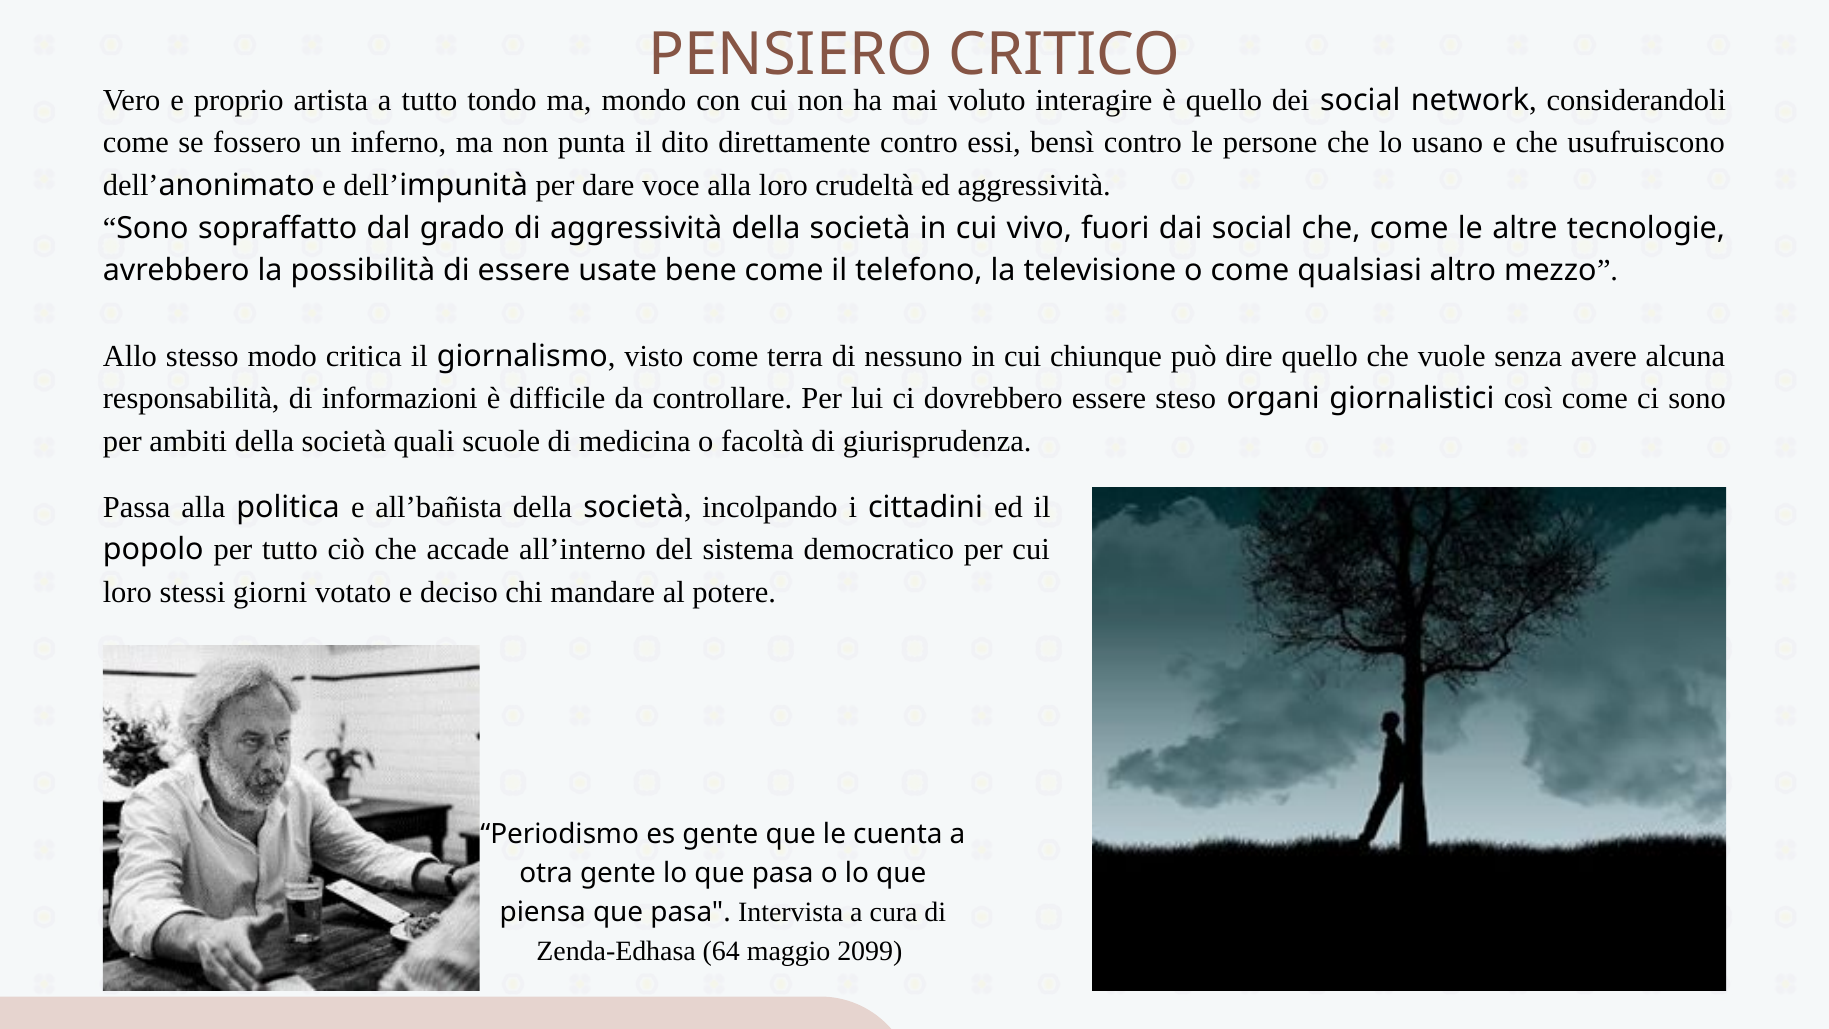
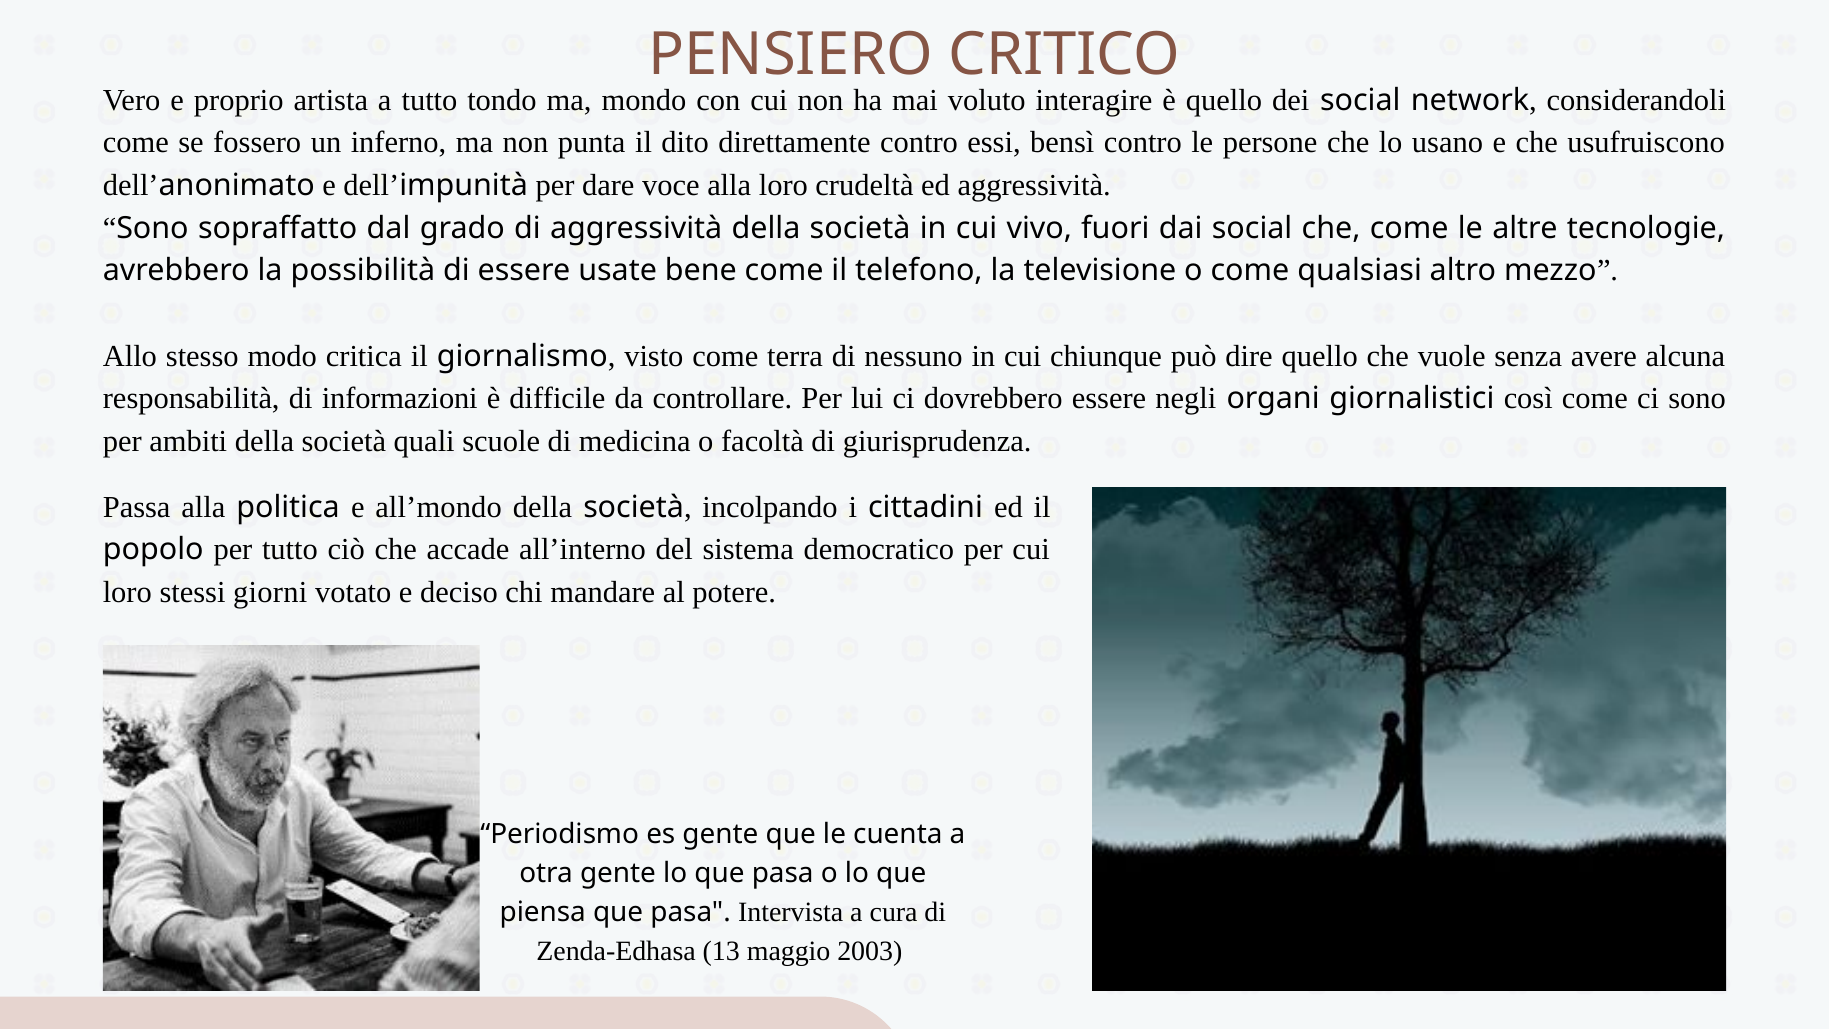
steso: steso -> negli
all’bañista: all’bañista -> all’mondo
64: 64 -> 13
2099: 2099 -> 2003
